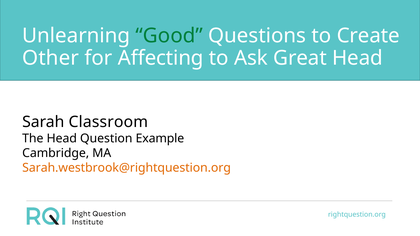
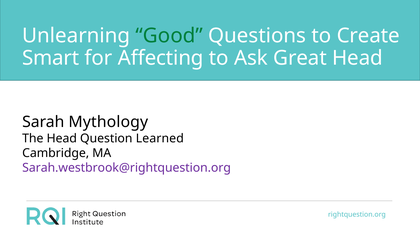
Other: Other -> Smart
Classroom: Classroom -> Mythology
Example: Example -> Learned
Sarah.westbrook@rightquestion.org colour: orange -> purple
